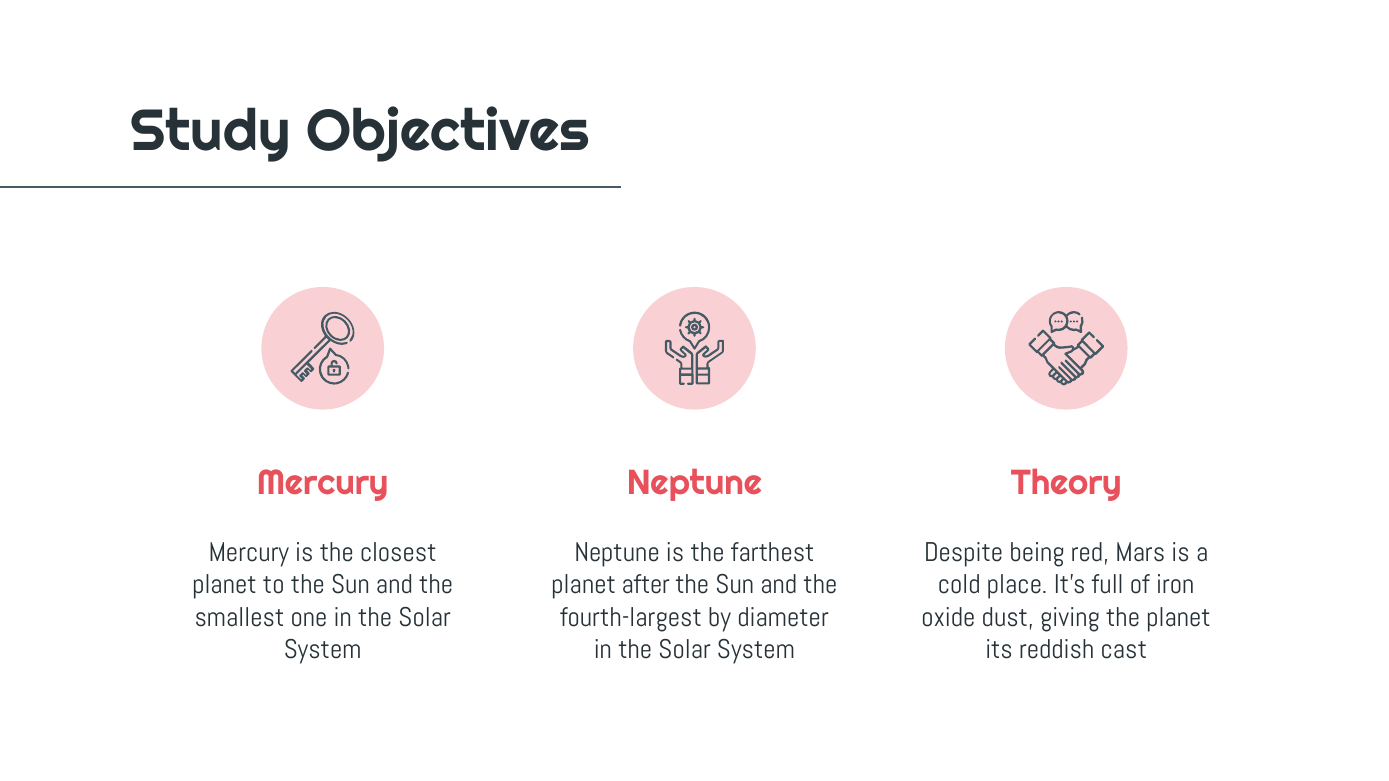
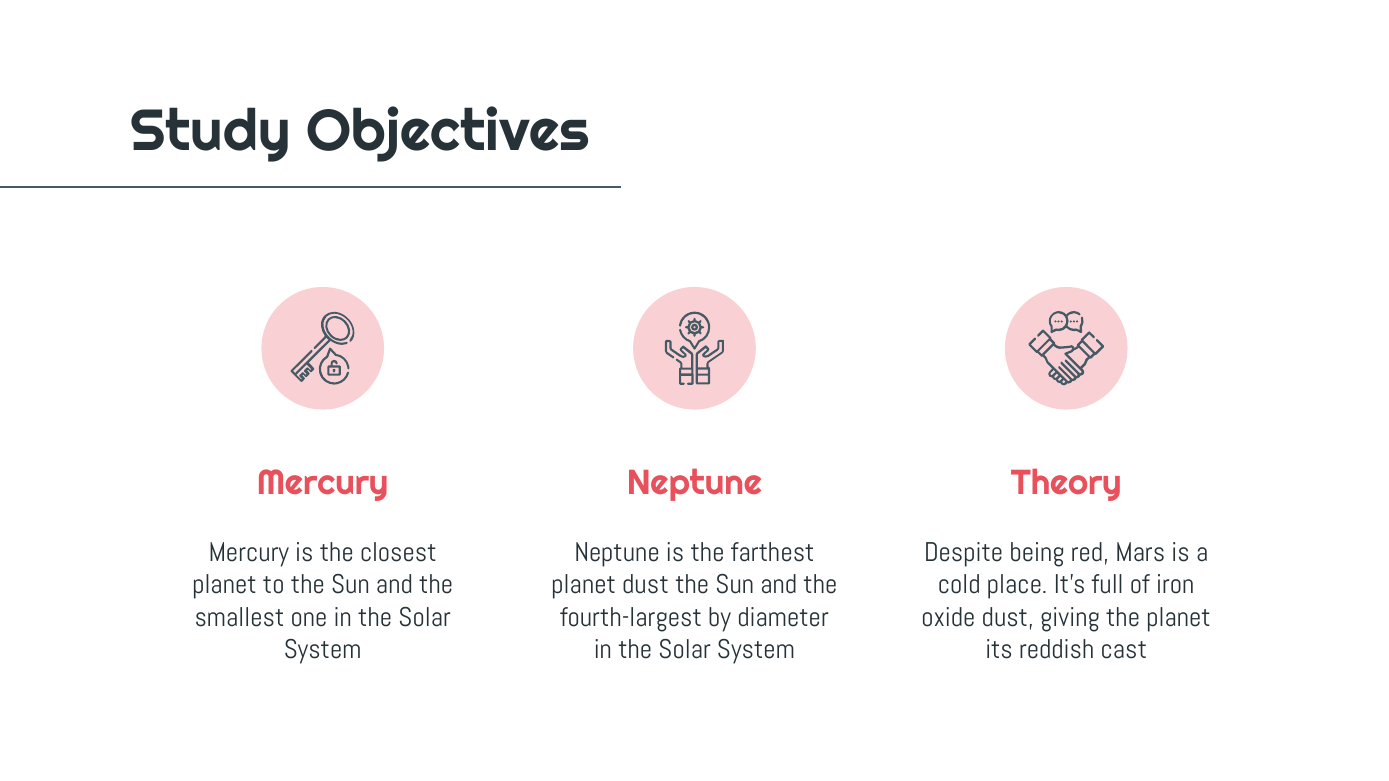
planet after: after -> dust
